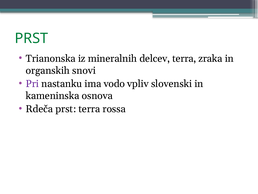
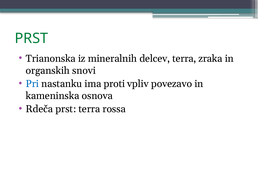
Pri colour: purple -> blue
vodo: vodo -> proti
slovenski: slovenski -> povezavo
